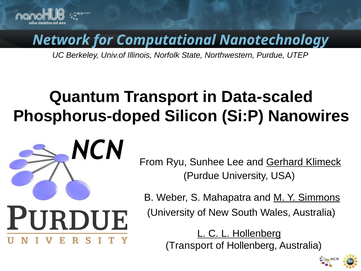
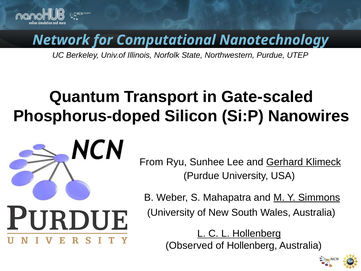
Data-scaled: Data-scaled -> Gate-scaled
Transport at (189, 245): Transport -> Observed
